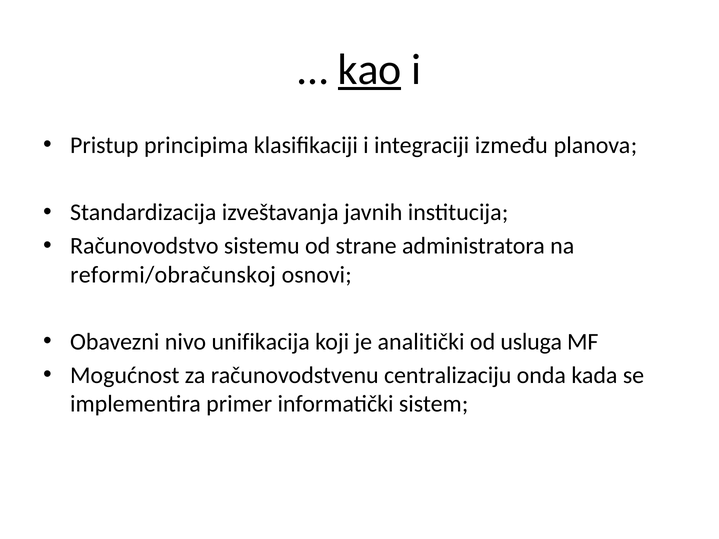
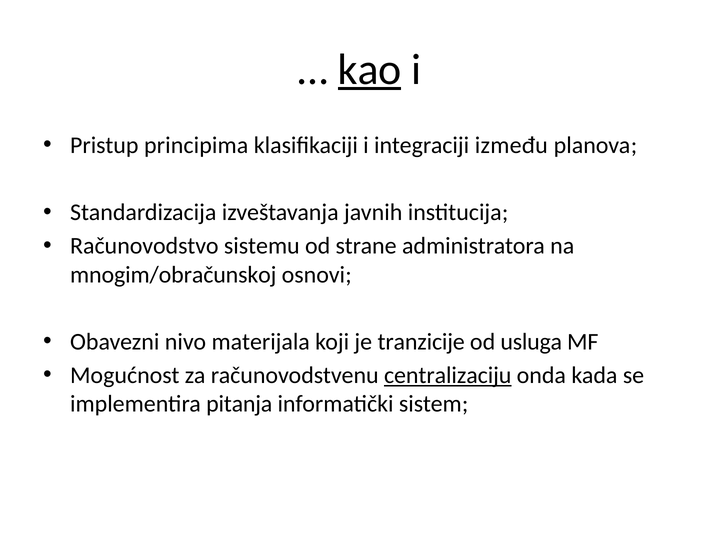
reformi/obračunskoj: reformi/obračunskoj -> mnogim/obračunskoj
unifikacija: unifikacija -> materijala
analitički: analitički -> tranzicije
centralizaciju underline: none -> present
primer: primer -> pitanja
